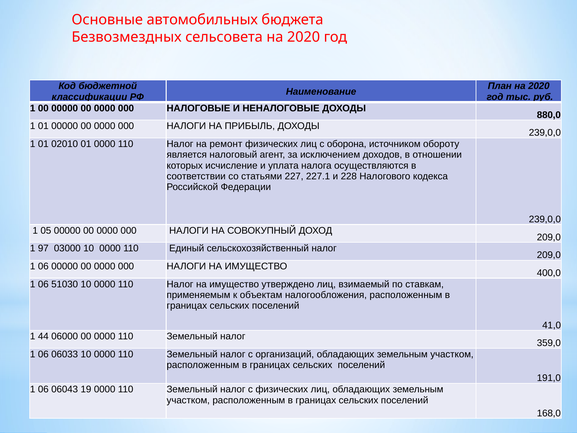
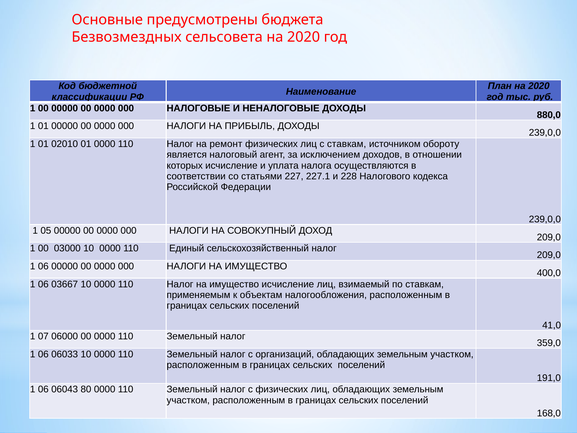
автомобильных: автомобильных -> предусмотрены
с оборона: оборона -> ставкам
97 at (43, 248): 97 -> 00
51030: 51030 -> 03667
имущество утверждено: утверждено -> исчисление
44: 44 -> 07
19: 19 -> 80
